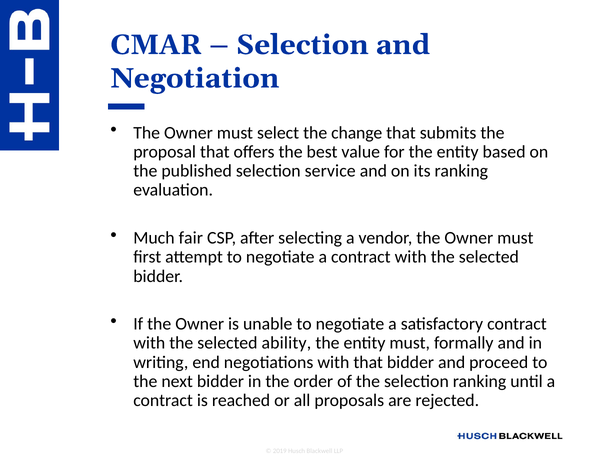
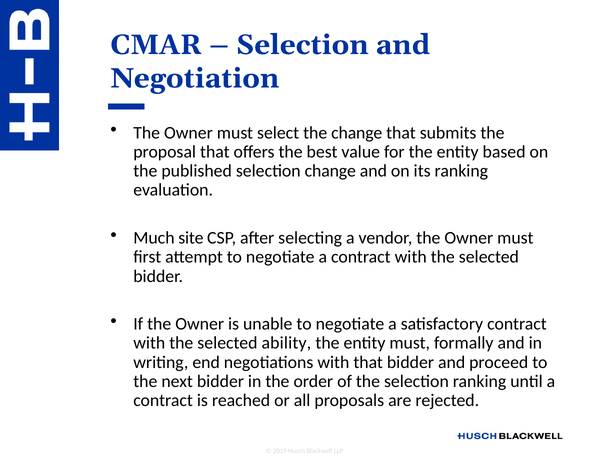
selection service: service -> change
fair: fair -> site
